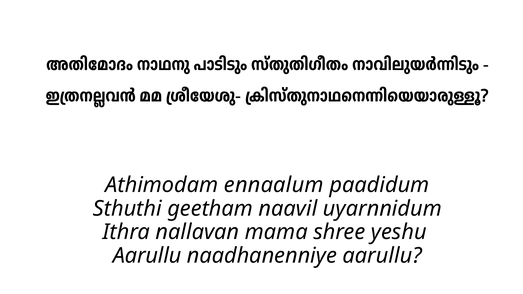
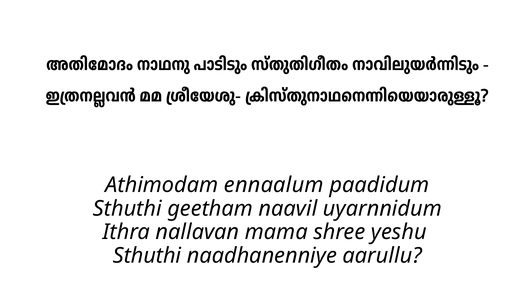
Aarullu at (147, 256): Aarullu -> Sthuthi
